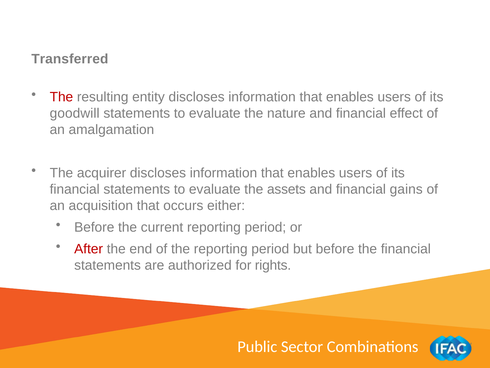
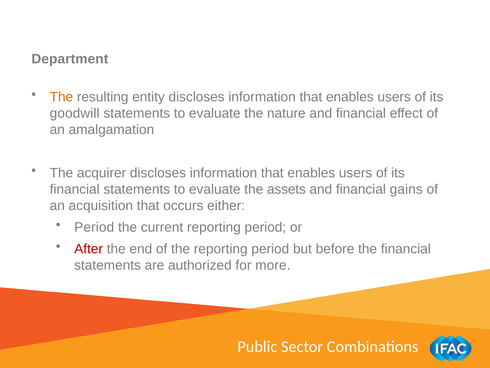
Transferred: Transferred -> Department
The at (61, 97) colour: red -> orange
Before at (94, 227): Before -> Period
rights: rights -> more
